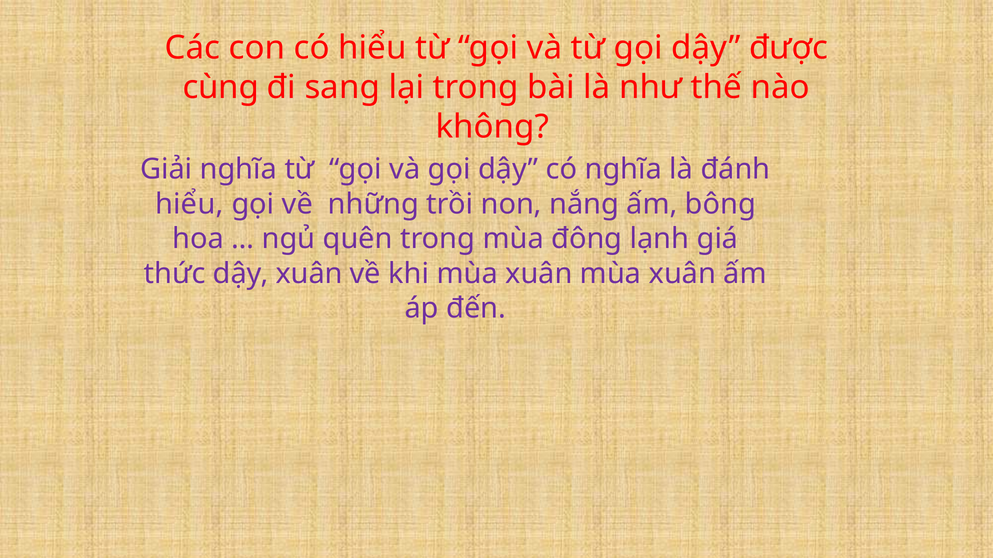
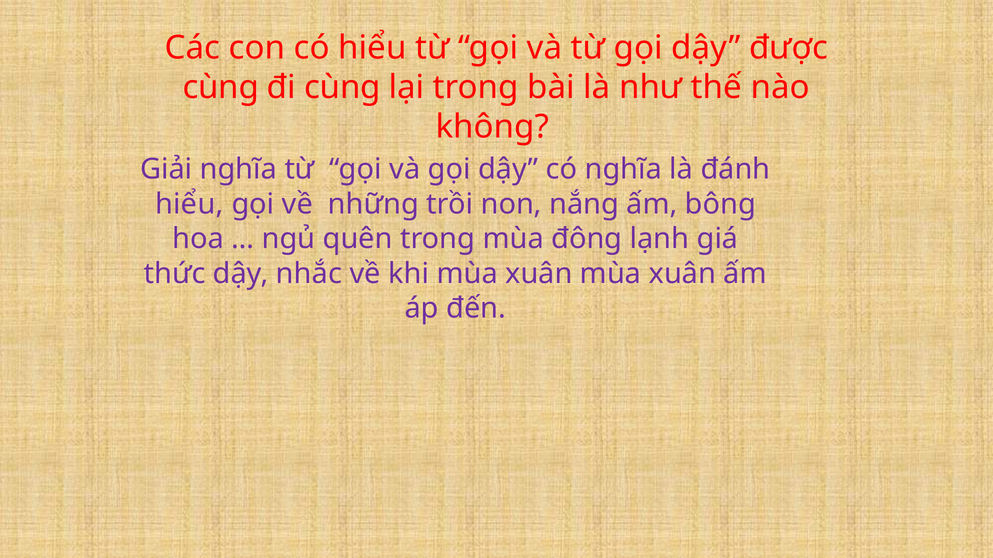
đi sang: sang -> cùng
dậy xuân: xuân -> nhắc
